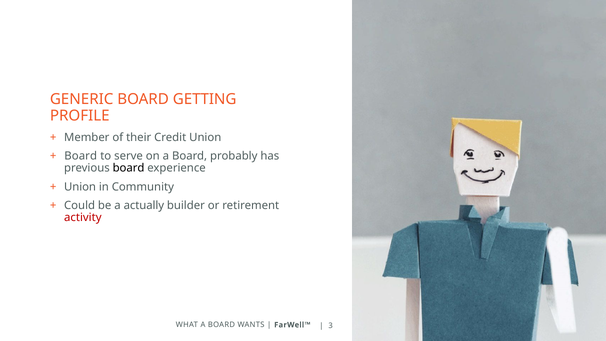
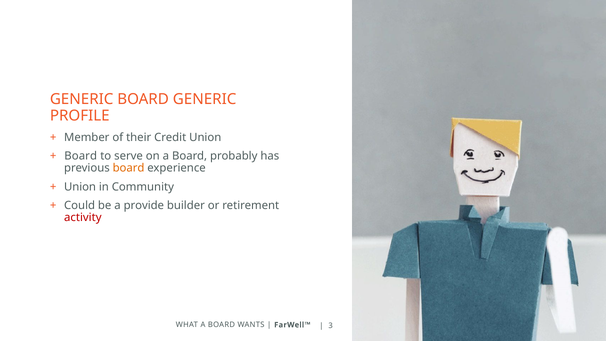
BOARD GETTING: GETTING -> GENERIC
board at (129, 168) colour: black -> orange
actually: actually -> provide
